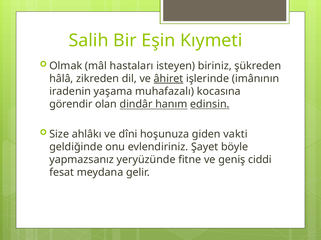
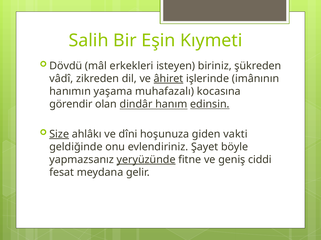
Olmak: Olmak -> Dövdü
hastaları: hastaları -> erkekleri
hâlâ: hâlâ -> vâdî
iradenin: iradenin -> hanımın
Size underline: none -> present
yeryüzünde underline: none -> present
